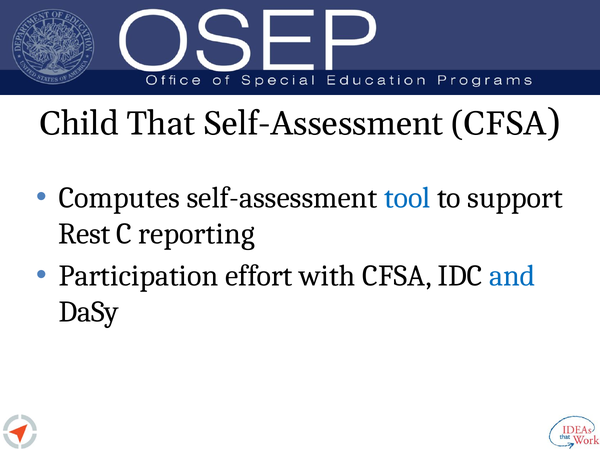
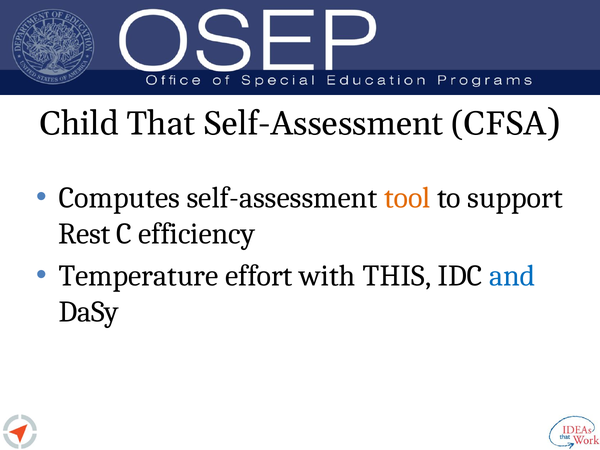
tool colour: blue -> orange
reporting: reporting -> efficiency
Participation: Participation -> Temperature
with CFSA: CFSA -> THIS
